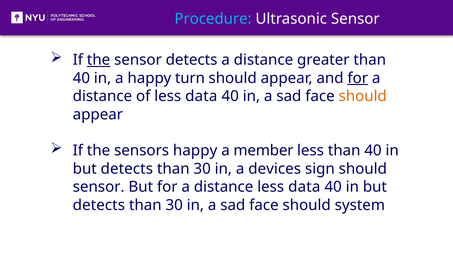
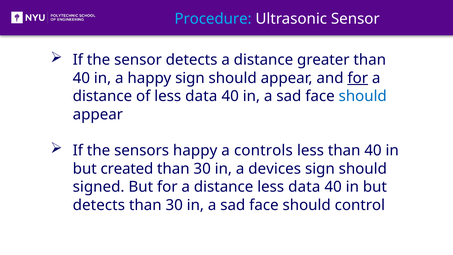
the at (99, 60) underline: present -> none
happy turn: turn -> sign
should at (363, 96) colour: orange -> blue
member: member -> controls
detects at (127, 169): detects -> created
sensor at (99, 187): sensor -> signed
system: system -> control
